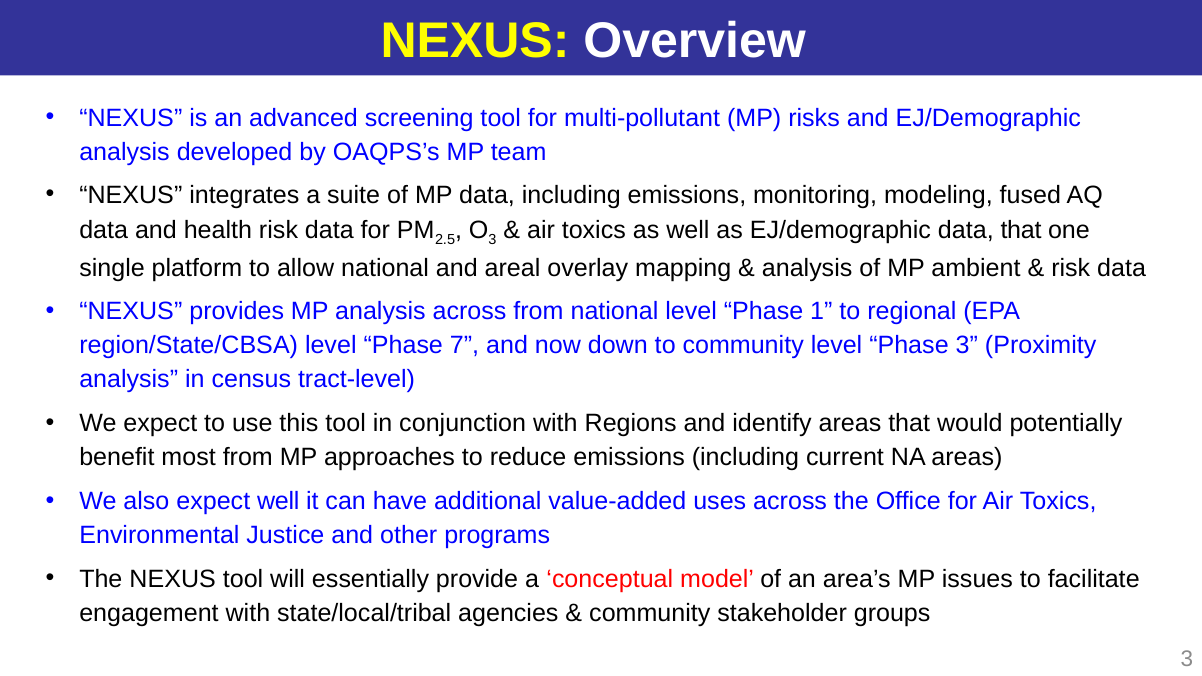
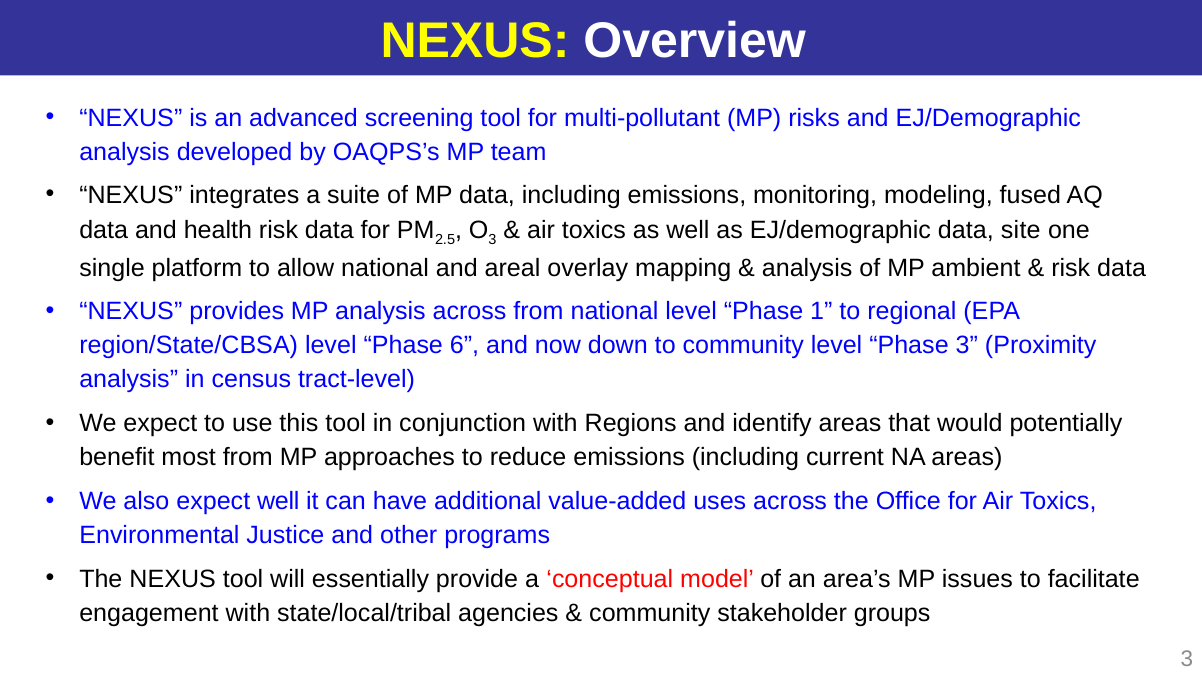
data that: that -> site
7: 7 -> 6
